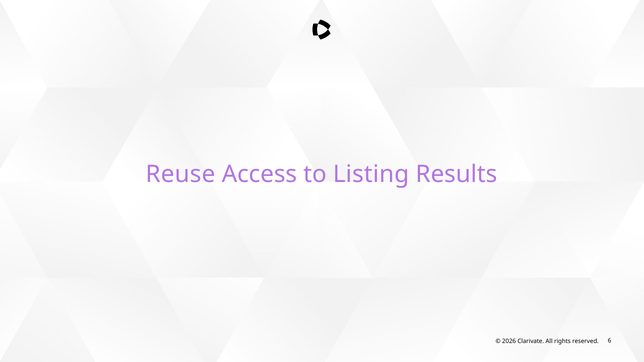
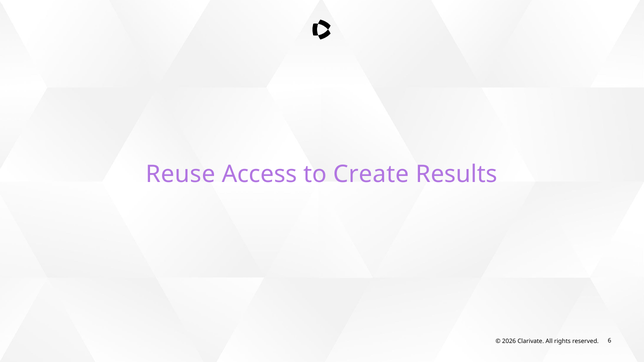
Listing: Listing -> Create
